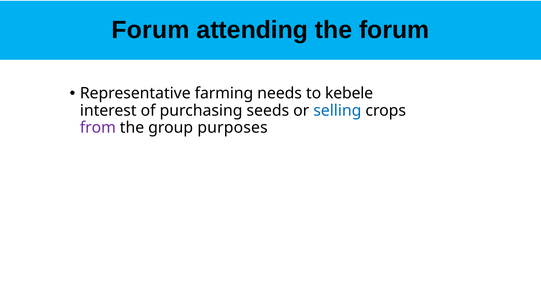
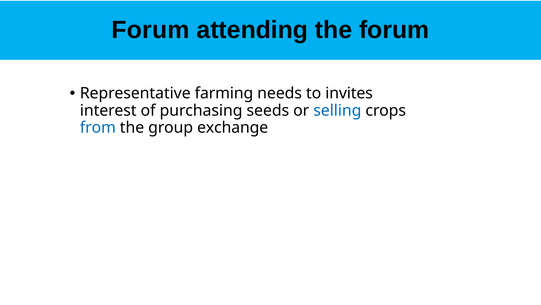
kebele: kebele -> invites
from colour: purple -> blue
purposes: purposes -> exchange
